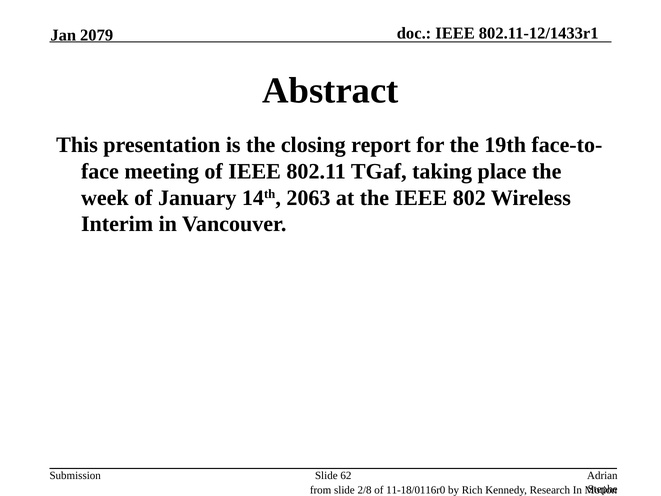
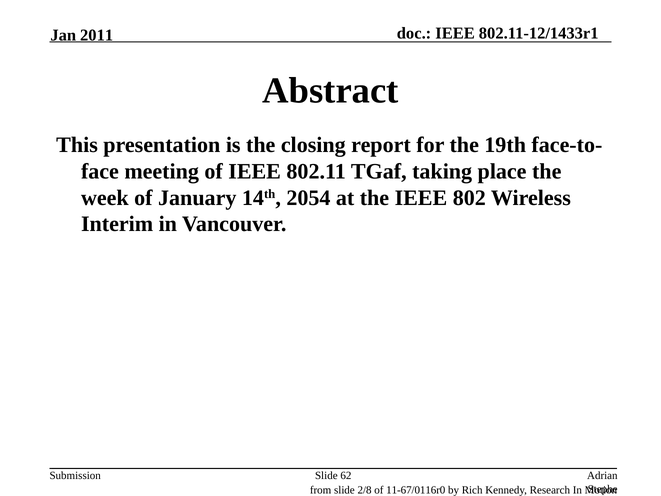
2079: 2079 -> 2011
2063: 2063 -> 2054
11-18/0116r0: 11-18/0116r0 -> 11-67/0116r0
